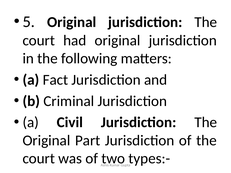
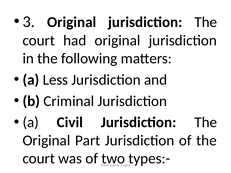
5: 5 -> 3
Fact: Fact -> Less
